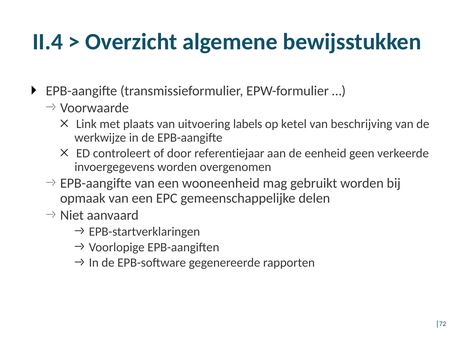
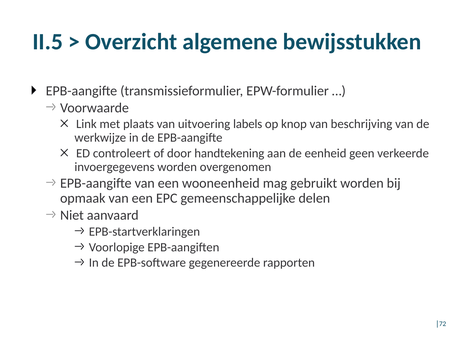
II.4: II.4 -> II.5
ketel: ketel -> knop
referentiejaar: referentiejaar -> handtekening
